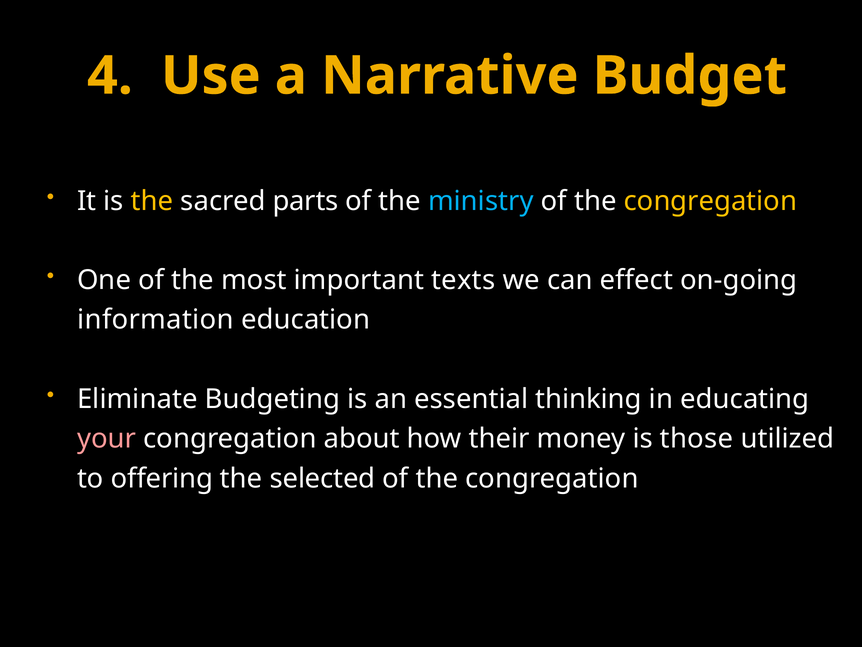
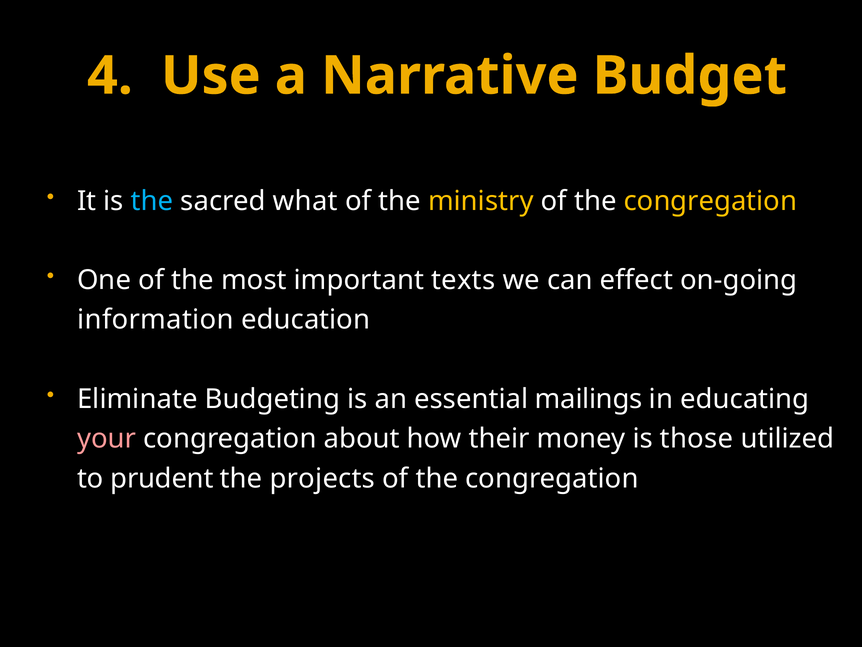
the at (152, 201) colour: yellow -> light blue
parts: parts -> what
ministry colour: light blue -> yellow
thinking: thinking -> mailings
offering: offering -> prudent
selected: selected -> projects
